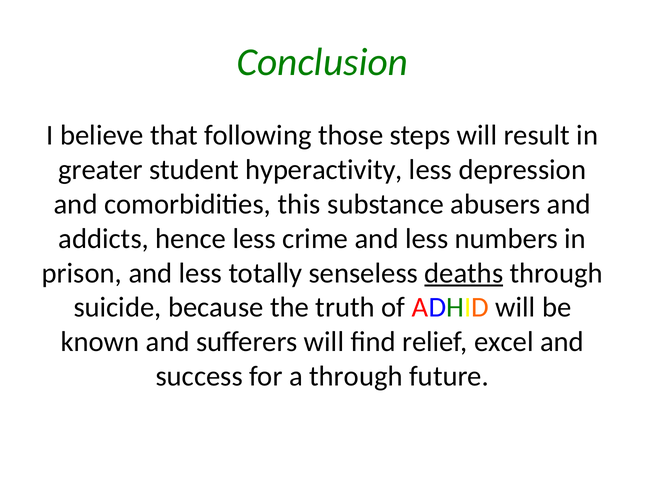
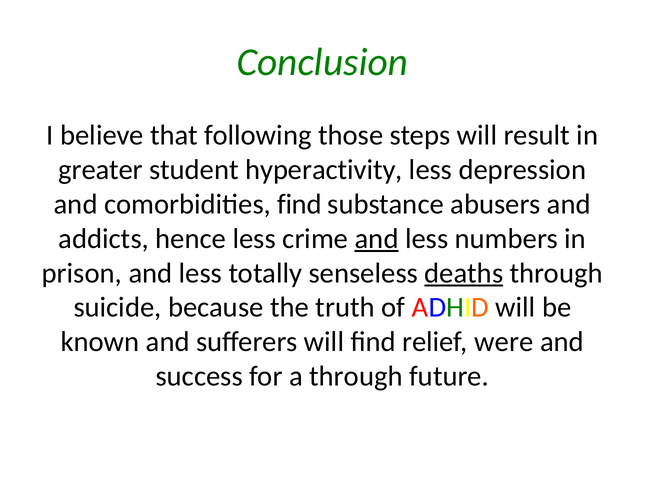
comorbidities this: this -> find
and at (377, 239) underline: none -> present
excel: excel -> were
